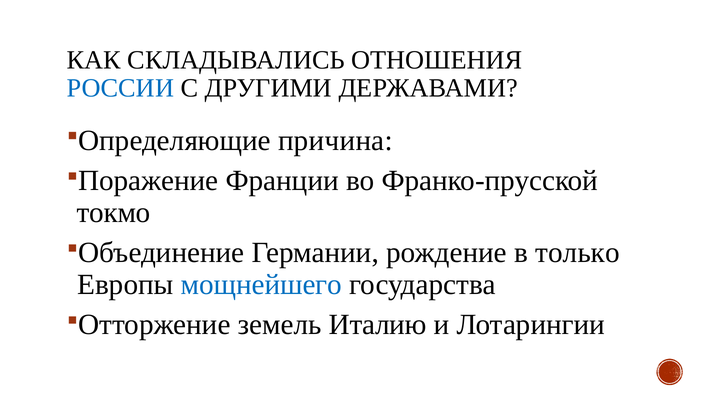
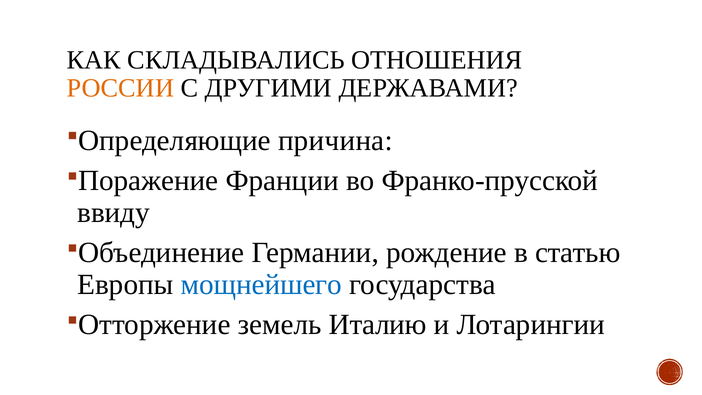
РОССИИ colour: blue -> orange
токмо: токмо -> ввиду
только: только -> статью
